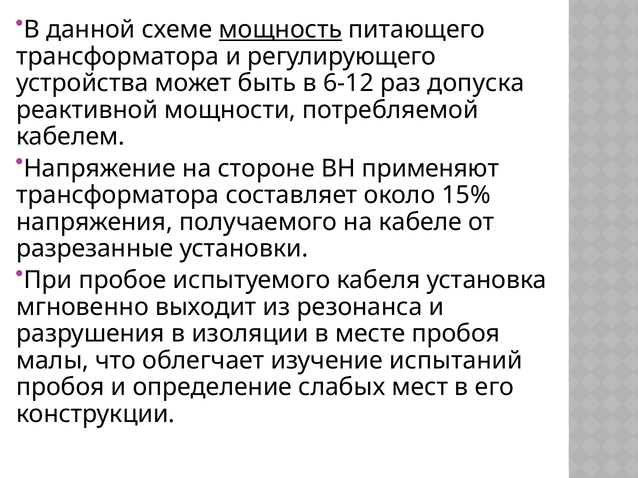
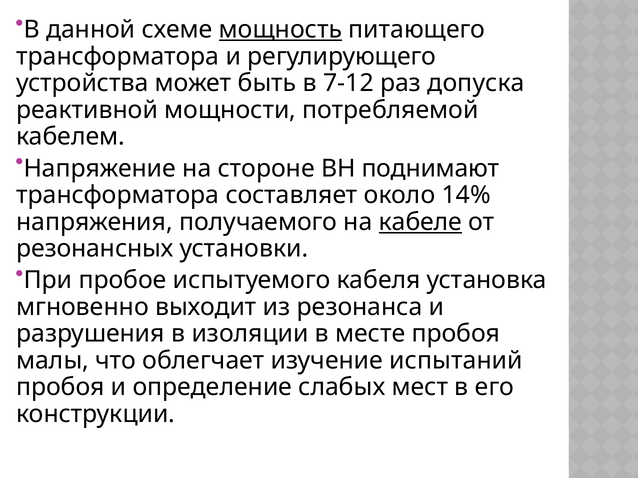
6-12: 6-12 -> 7-12
применяют: применяют -> поднимают
15%: 15% -> 14%
кабеле underline: none -> present
разрезанные: разрезанные -> резонансных
